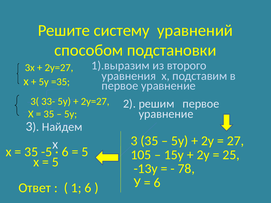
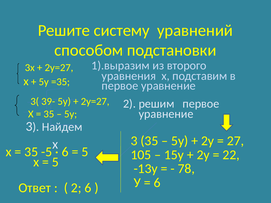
33-: 33- -> 39-
25: 25 -> 22
1 at (76, 188): 1 -> 2
